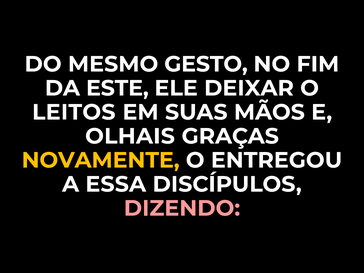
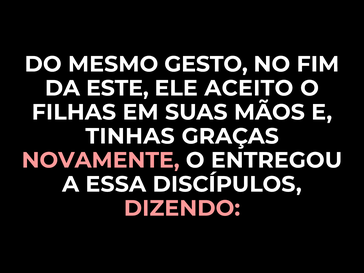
DEIXAR: DEIXAR -> ACEITO
LEITOS: LEITOS -> FILHAS
OLHAIS: OLHAIS -> TINHAS
NOVAMENTE colour: yellow -> pink
